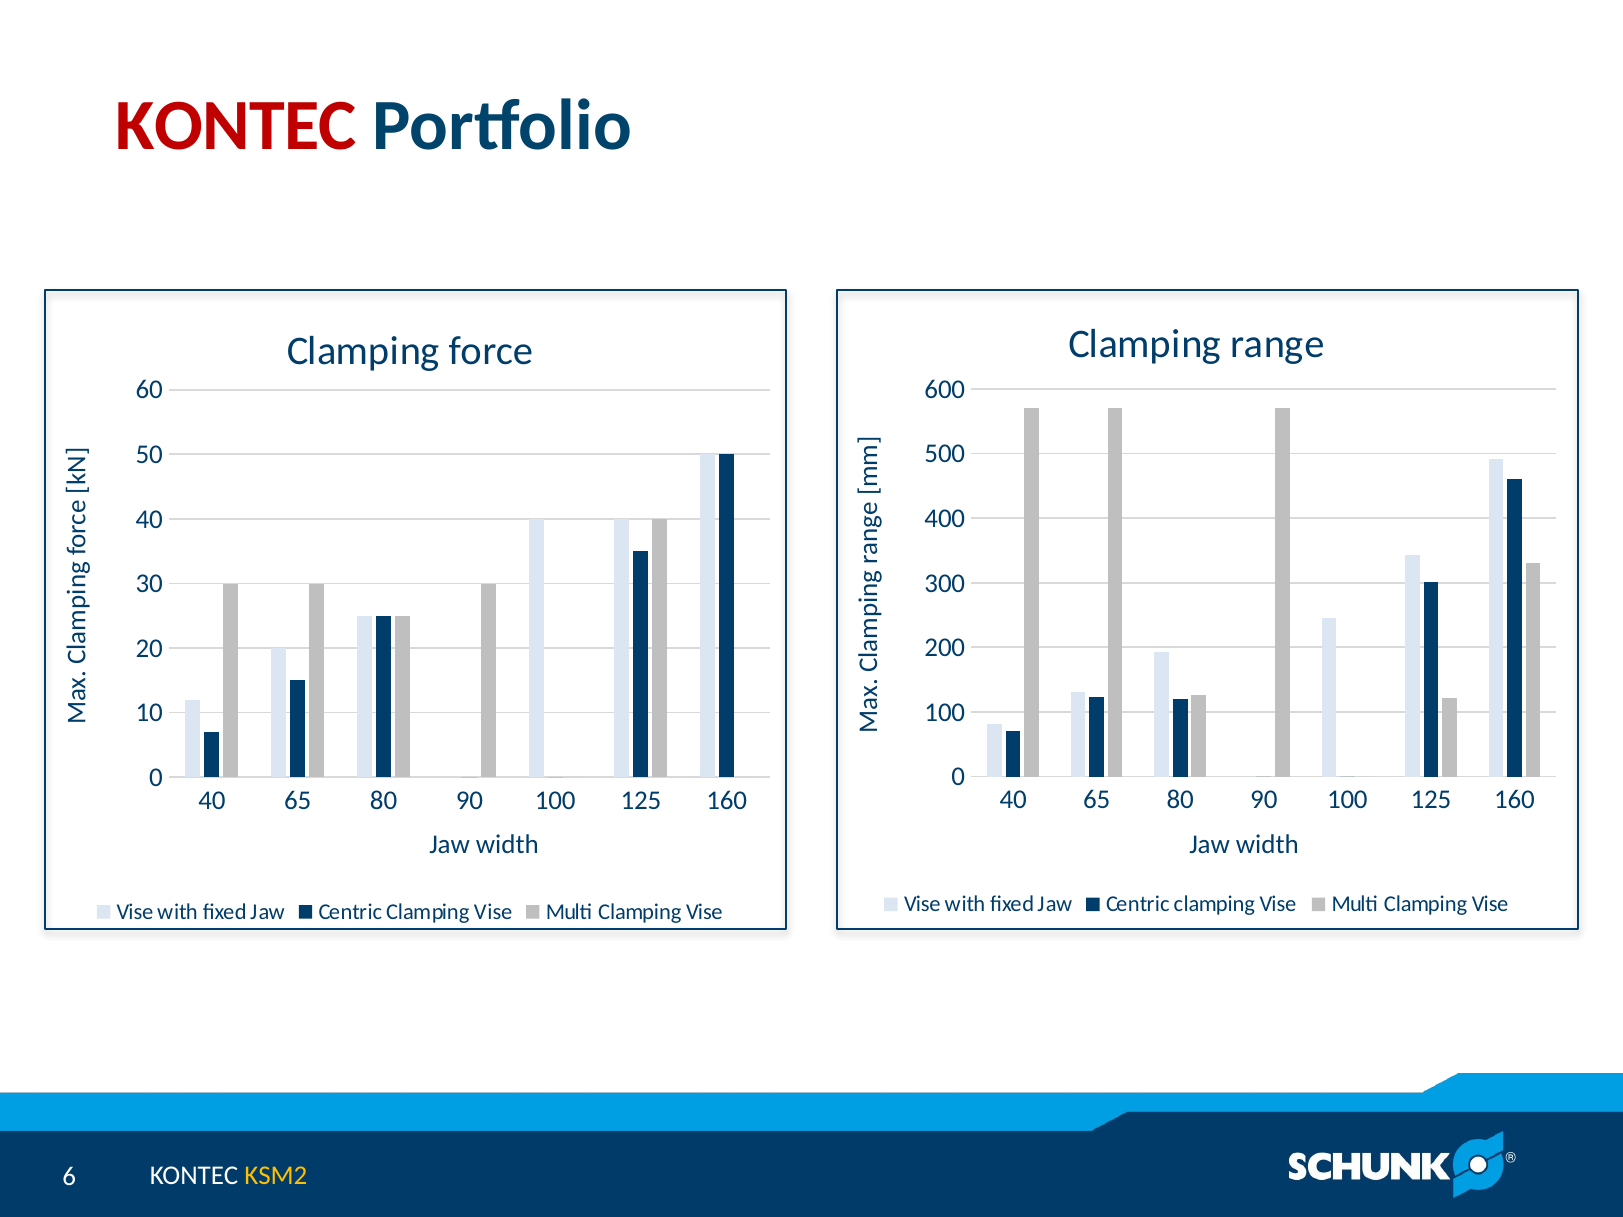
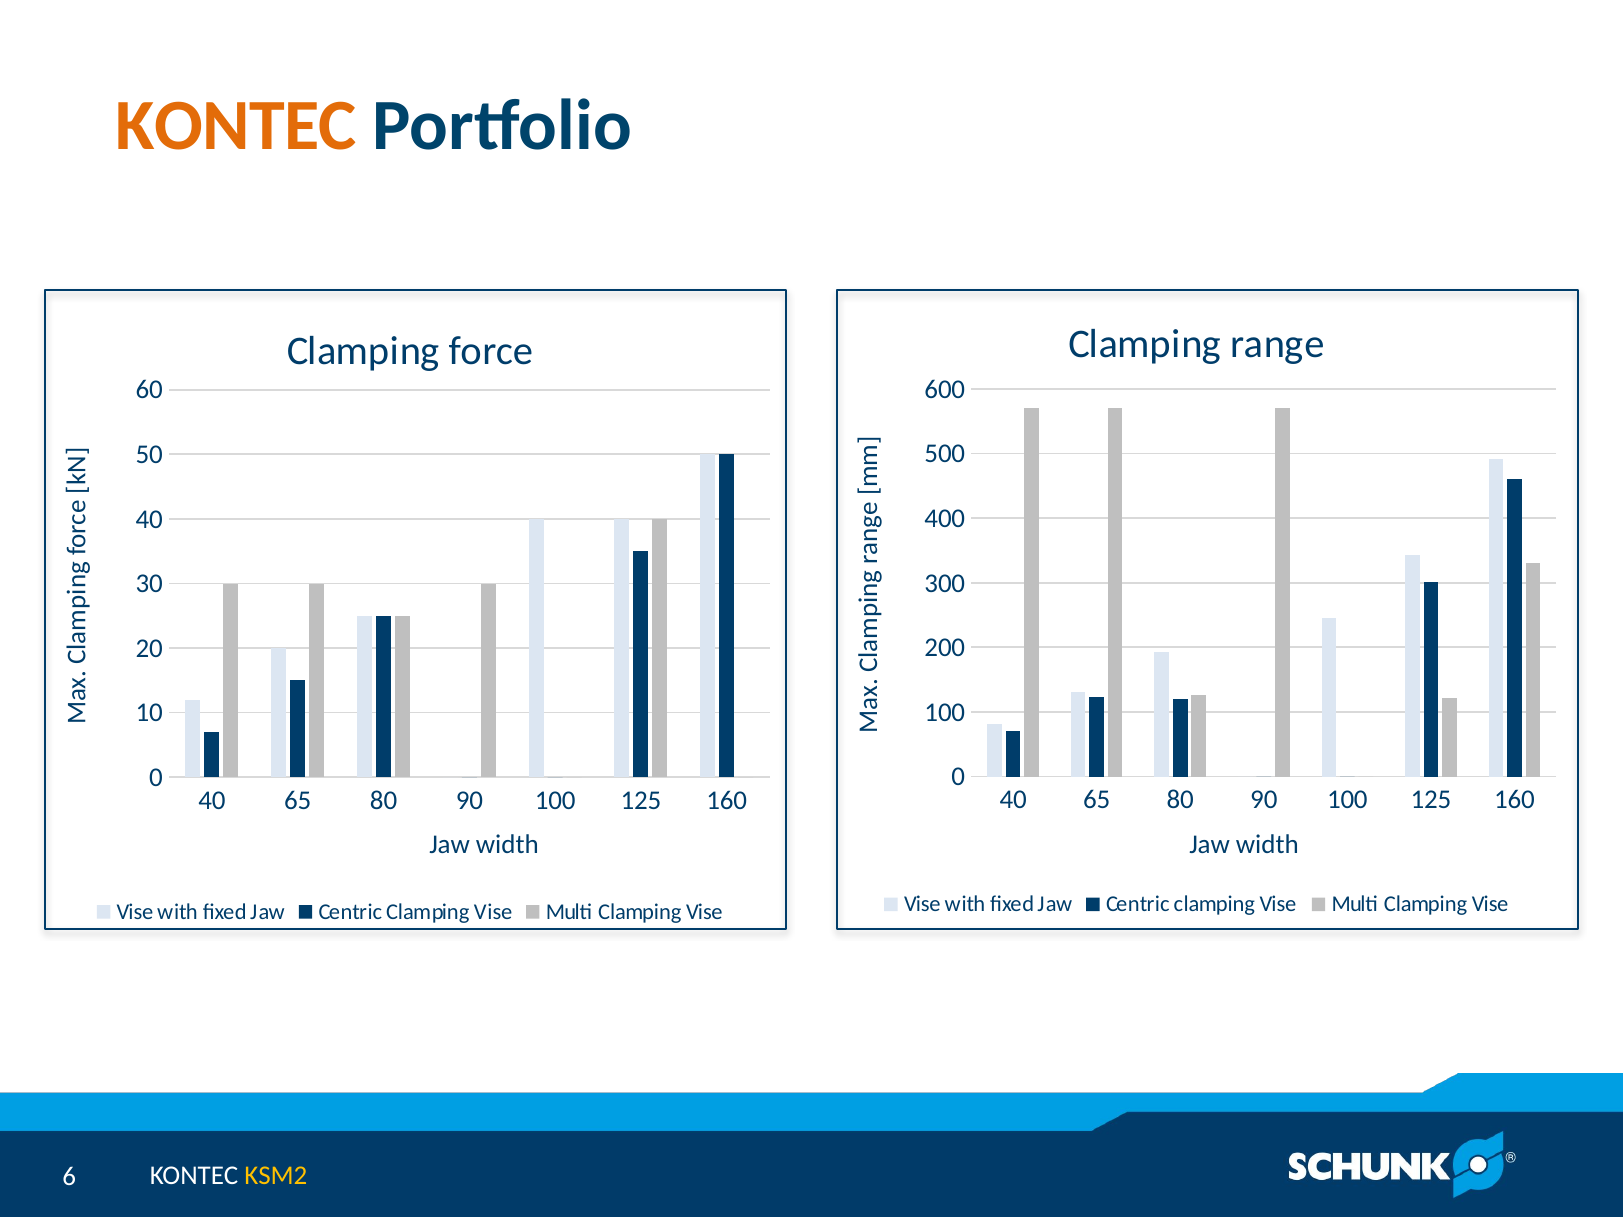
KONTEC at (236, 125) colour: red -> orange
